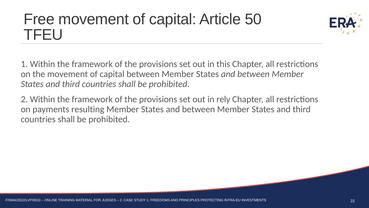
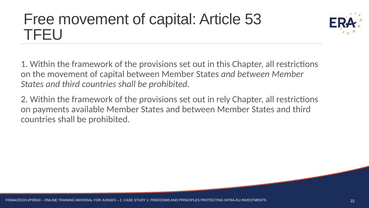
50: 50 -> 53
resulting: resulting -> available
